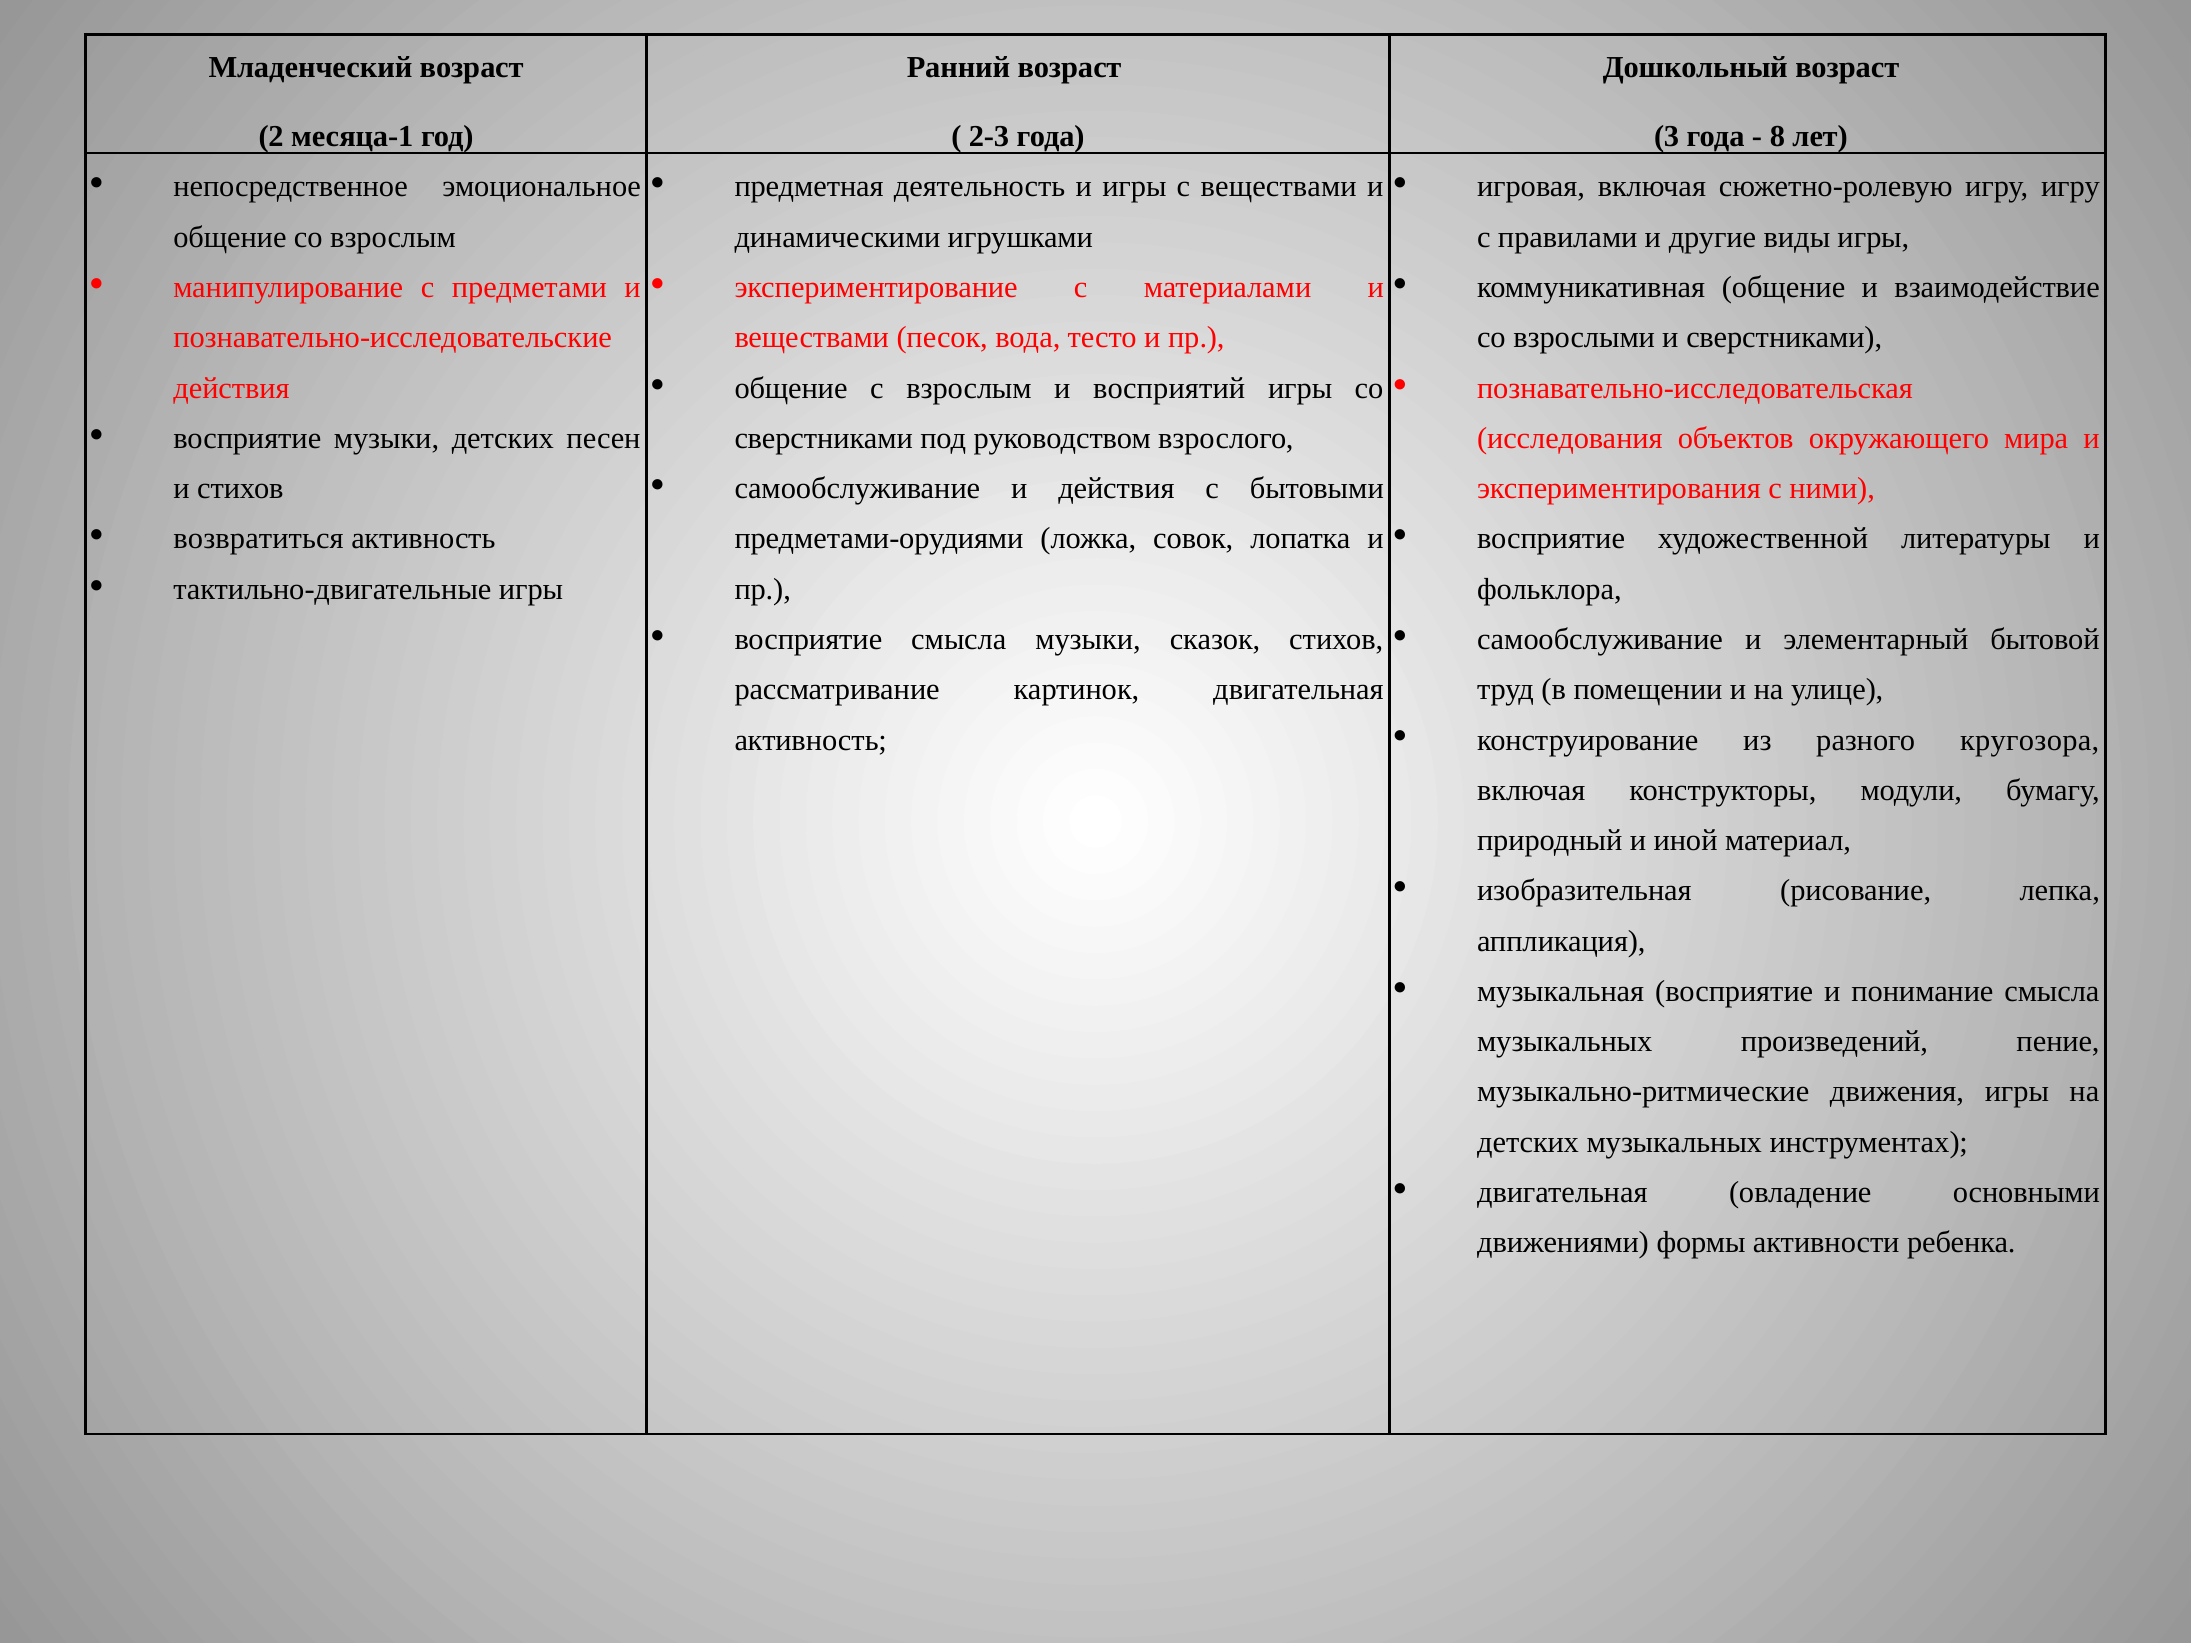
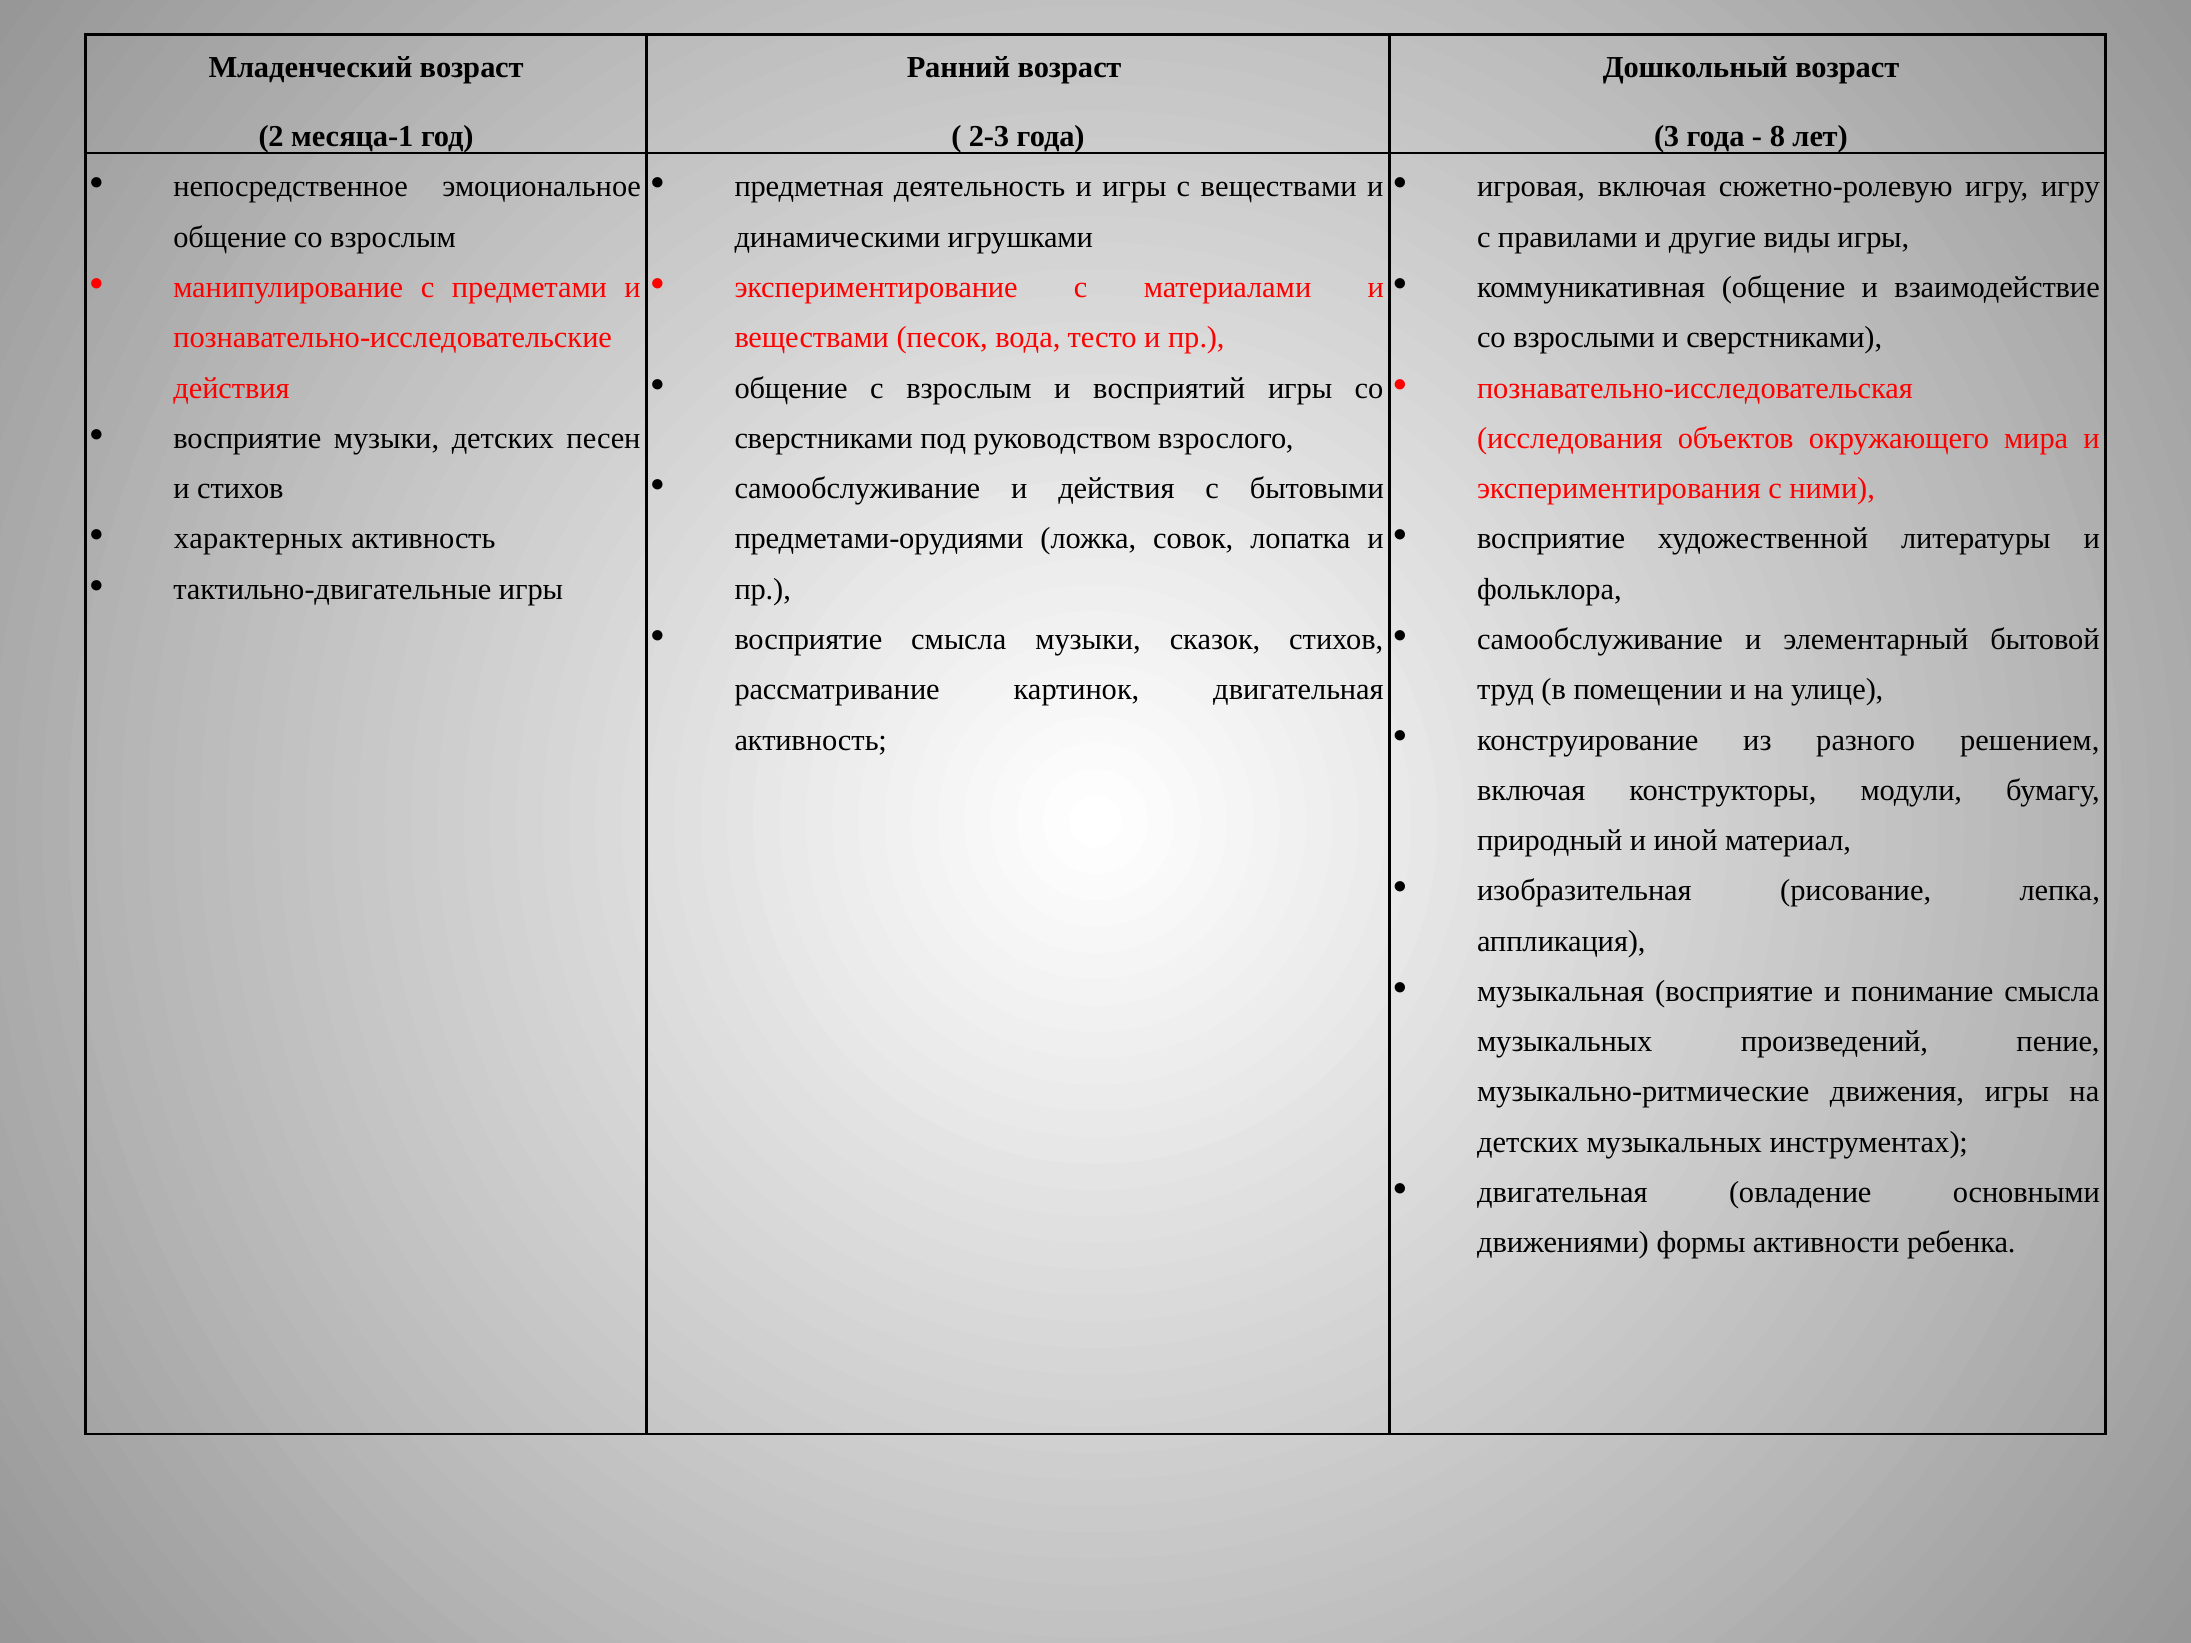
возвратиться: возвратиться -> характерных
кругозора: кругозора -> решением
